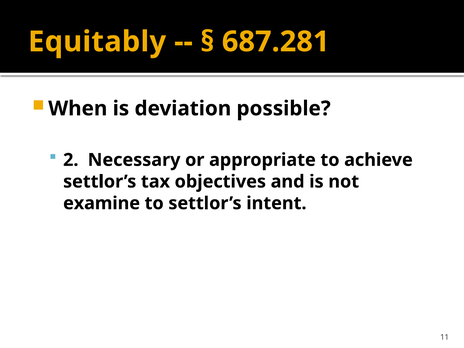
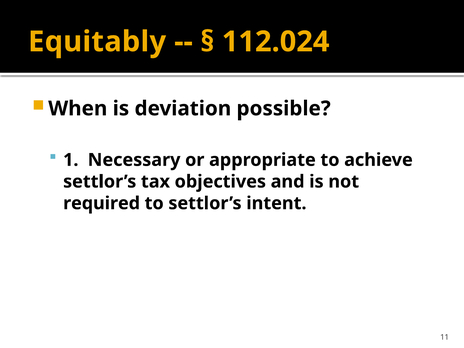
687.281: 687.281 -> 112.024
2: 2 -> 1
examine: examine -> required
